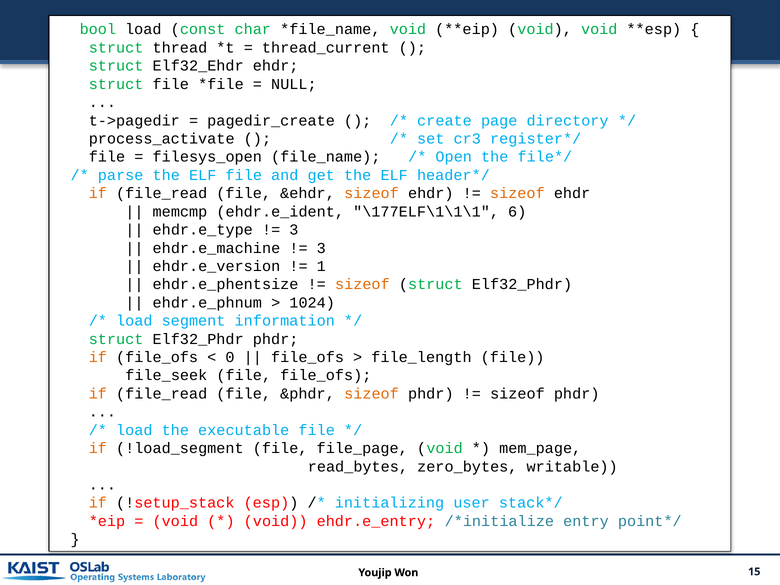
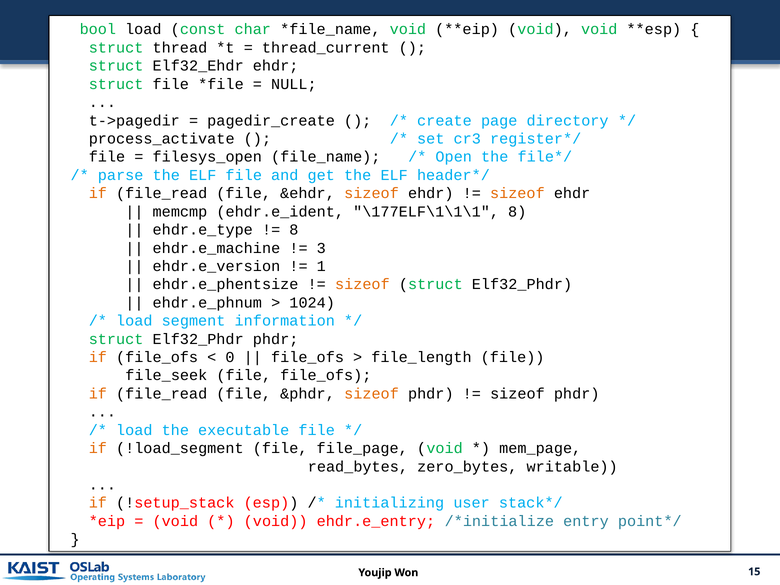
\177ELF\1\1\1 6: 6 -> 8
3 at (294, 230): 3 -> 8
